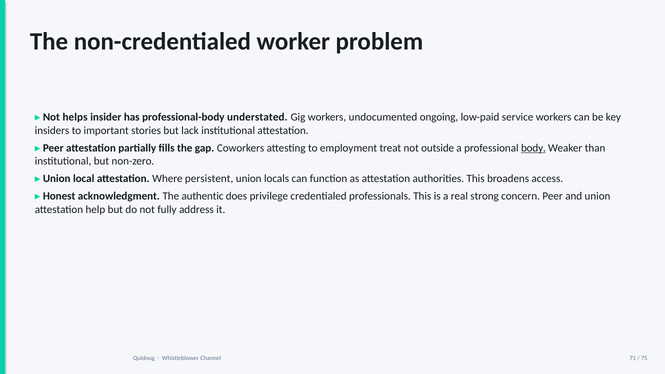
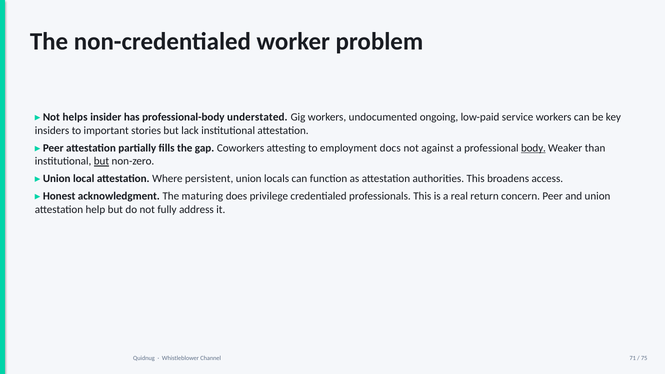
treat: treat -> docs
outside: outside -> against
but at (101, 161) underline: none -> present
authentic: authentic -> maturing
strong: strong -> return
